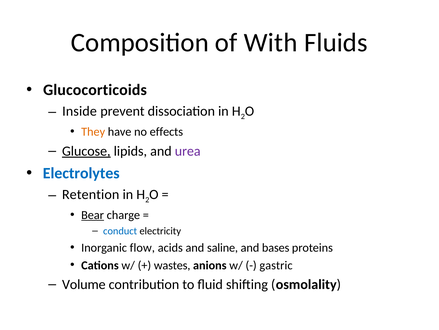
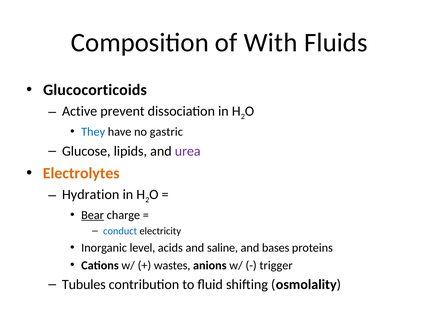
Inside: Inside -> Active
They colour: orange -> blue
effects: effects -> gastric
Glucose underline: present -> none
Electrolytes colour: blue -> orange
Retention: Retention -> Hydration
flow: flow -> level
gastric: gastric -> trigger
Volume: Volume -> Tubules
